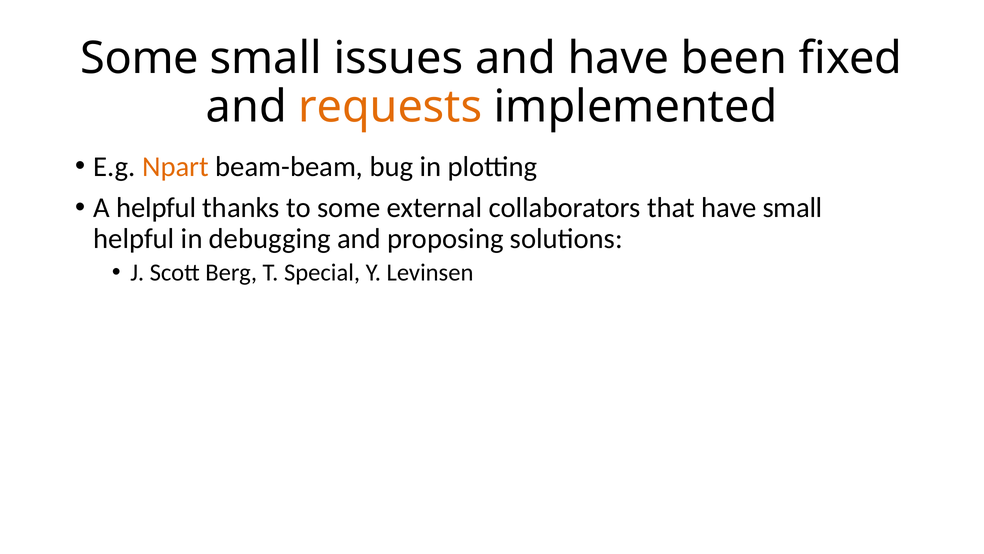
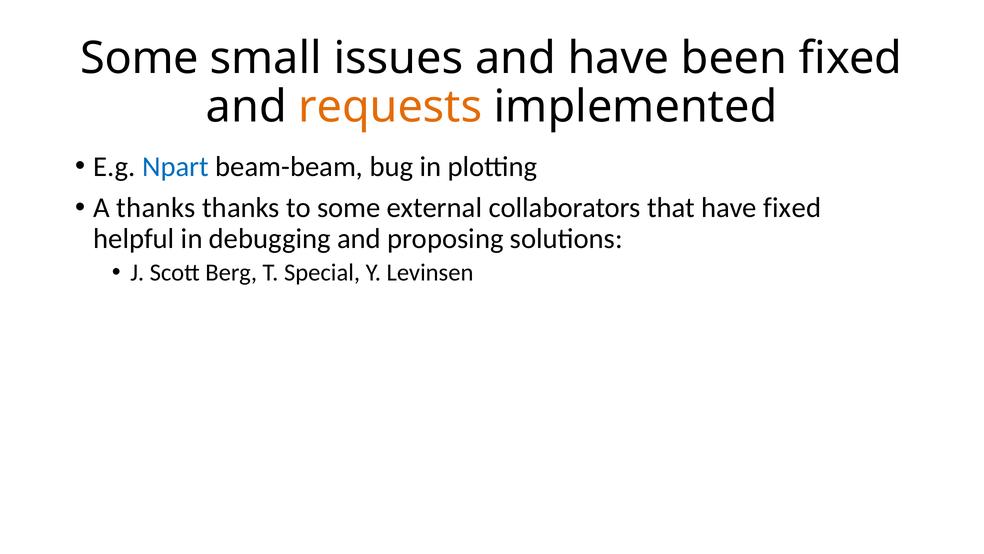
Npart colour: orange -> blue
A helpful: helpful -> thanks
have small: small -> fixed
